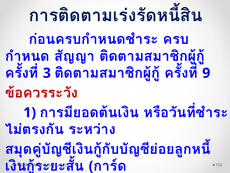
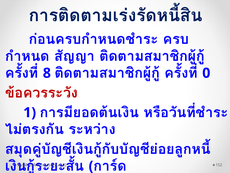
3: 3 -> 8
9: 9 -> 0
